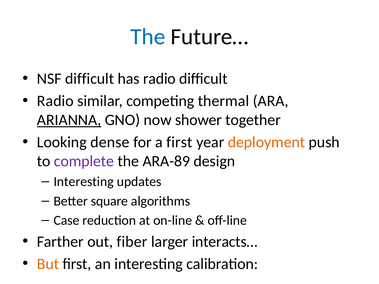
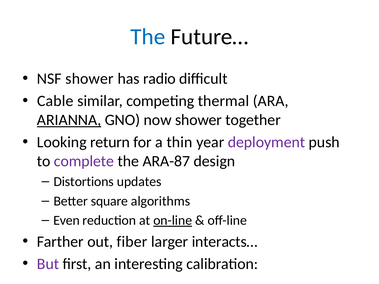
NSF difficult: difficult -> shower
Radio at (55, 101): Radio -> Cable
dense: dense -> return
a first: first -> thin
deployment colour: orange -> purple
ARA-89: ARA-89 -> ARA-87
Interesting at (84, 182): Interesting -> Distortions
Case: Case -> Even
on-line underline: none -> present
But colour: orange -> purple
